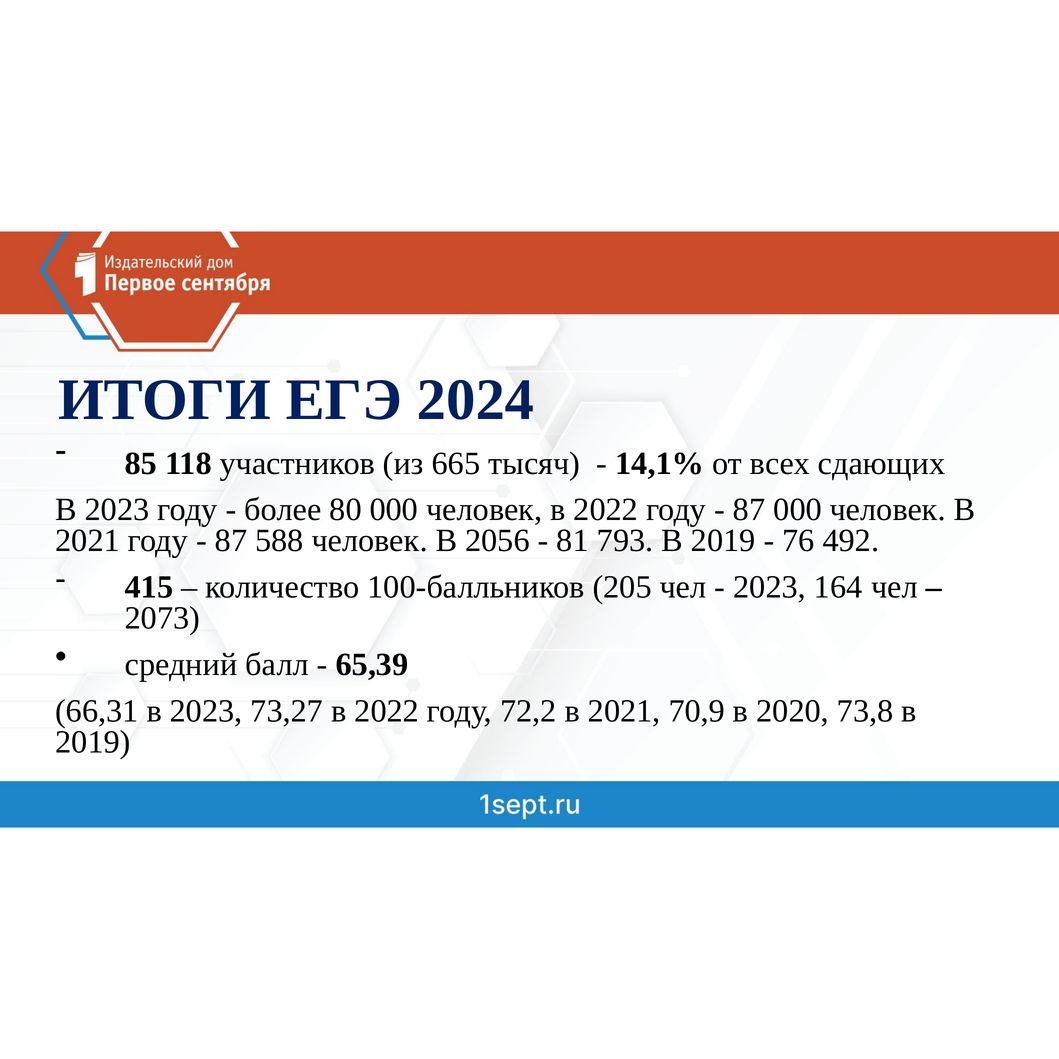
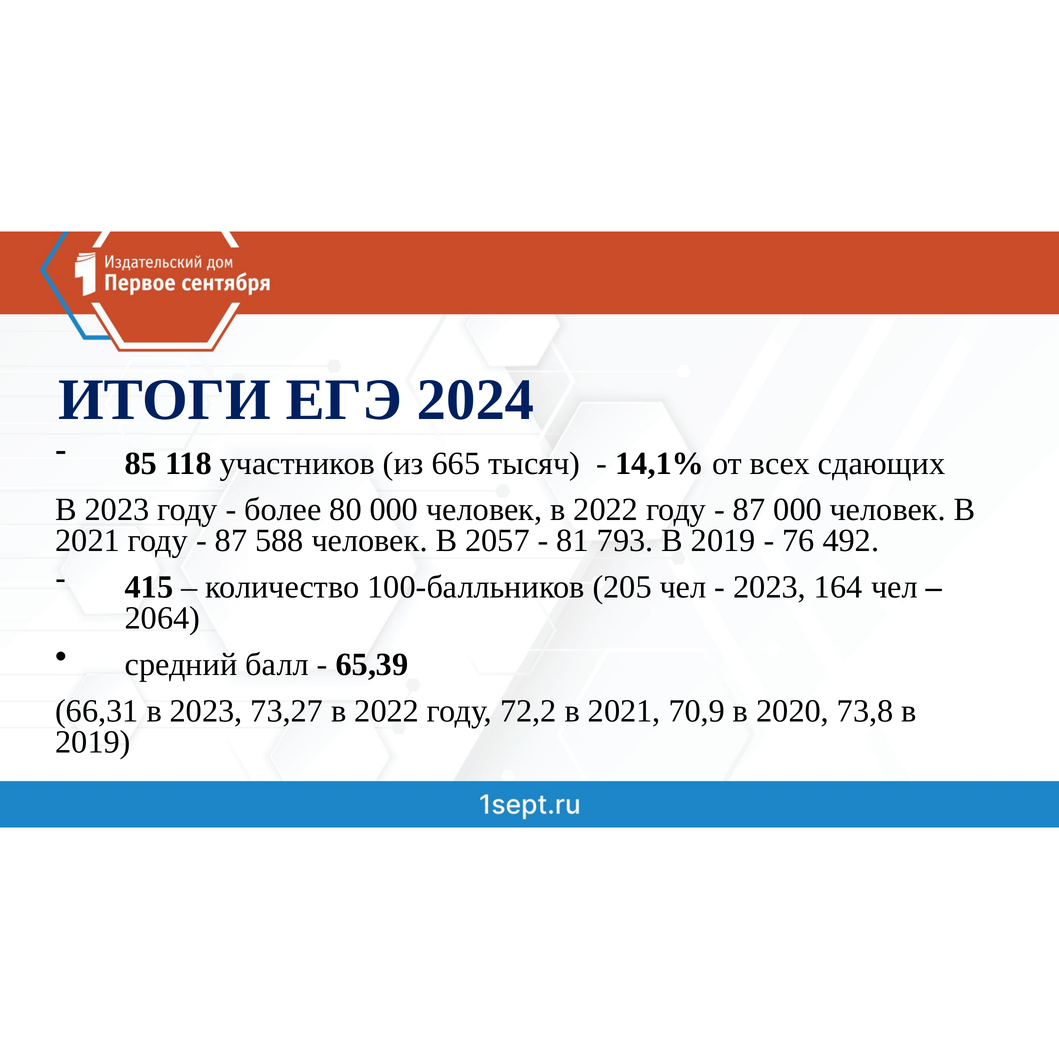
2056: 2056 -> 2057
2073: 2073 -> 2064
